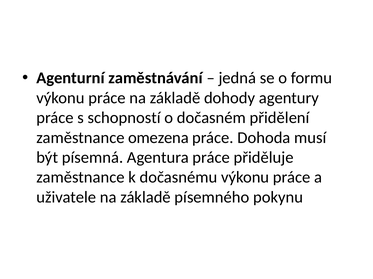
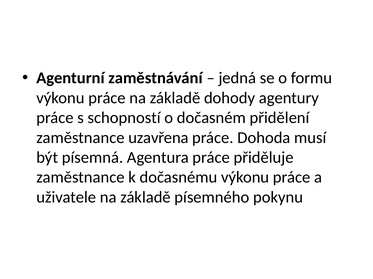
omezena: omezena -> uzavřena
